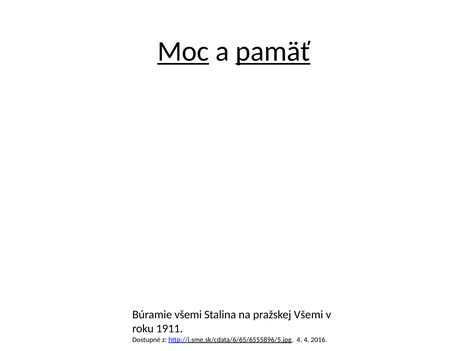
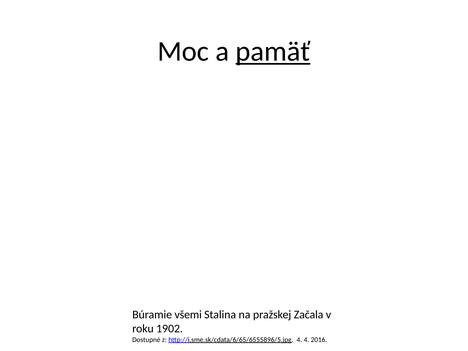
Moc underline: present -> none
pražskej Všemi: Všemi -> Začala
1911: 1911 -> 1902
